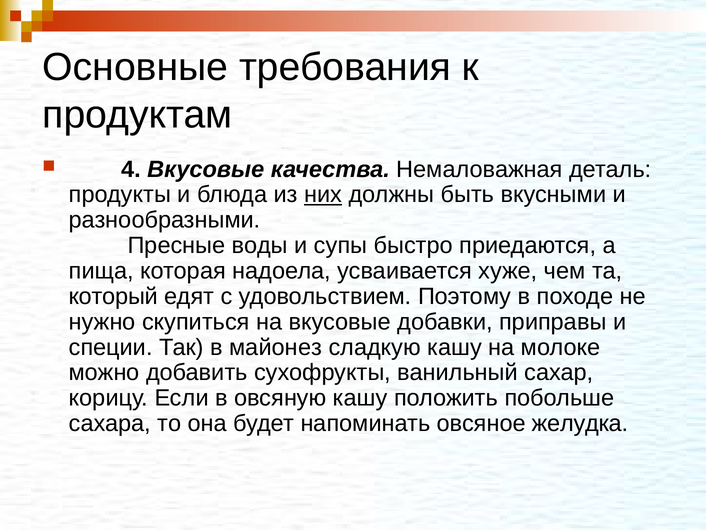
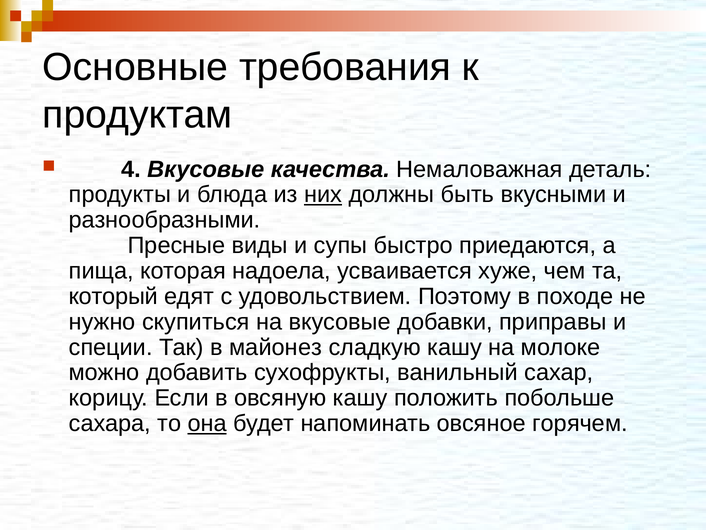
воды: воды -> виды
она underline: none -> present
желудка: желудка -> горячем
